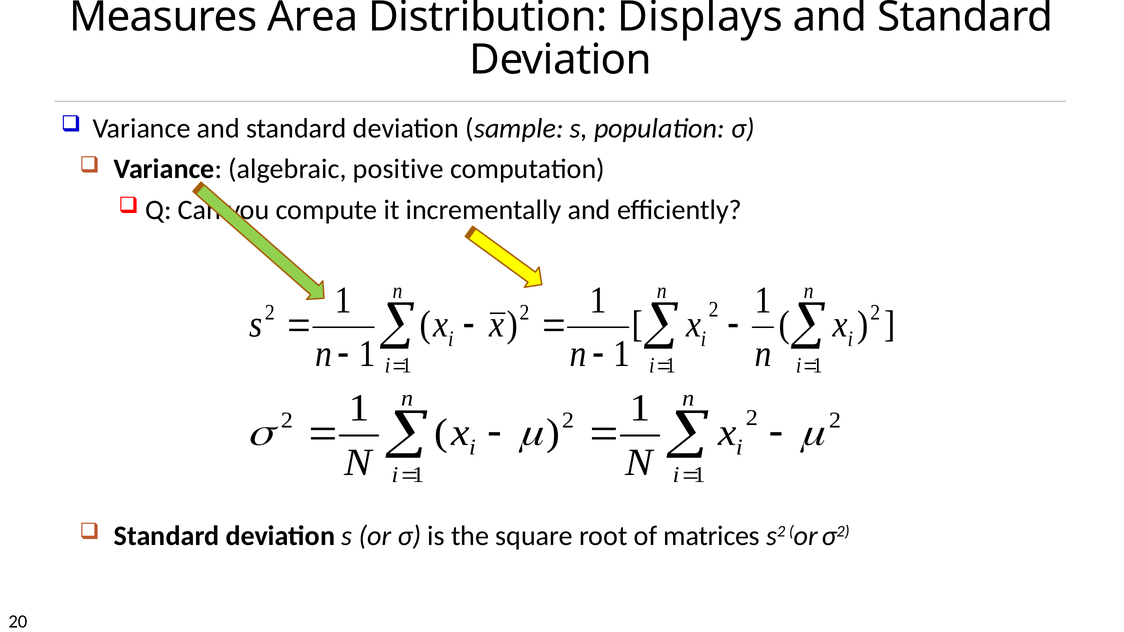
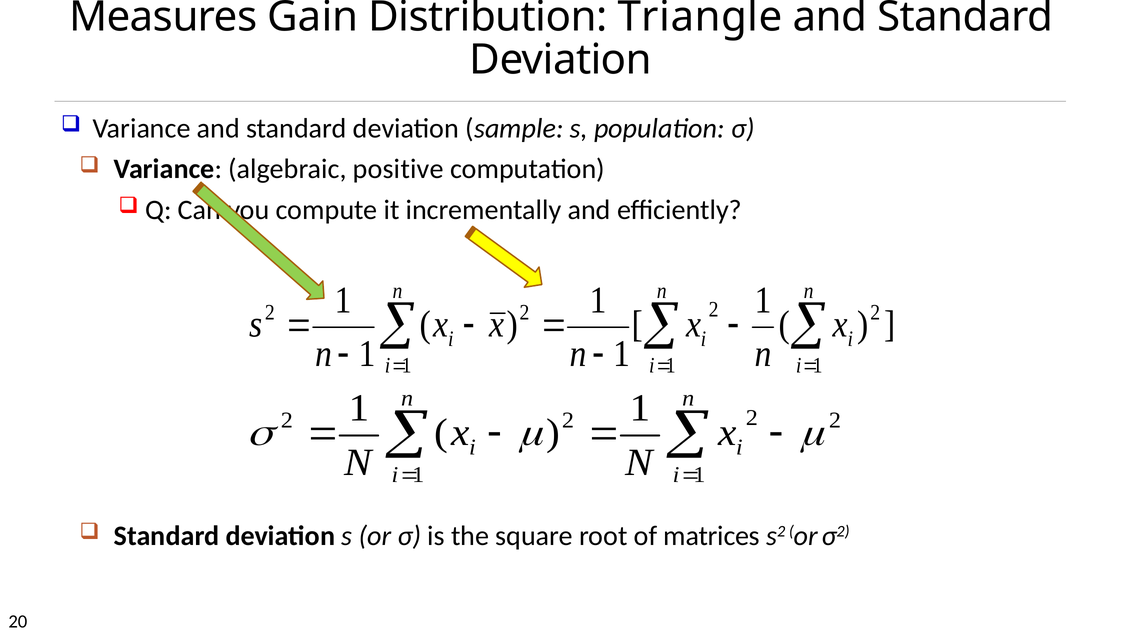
Area: Area -> Gain
Displays: Displays -> Triangle
